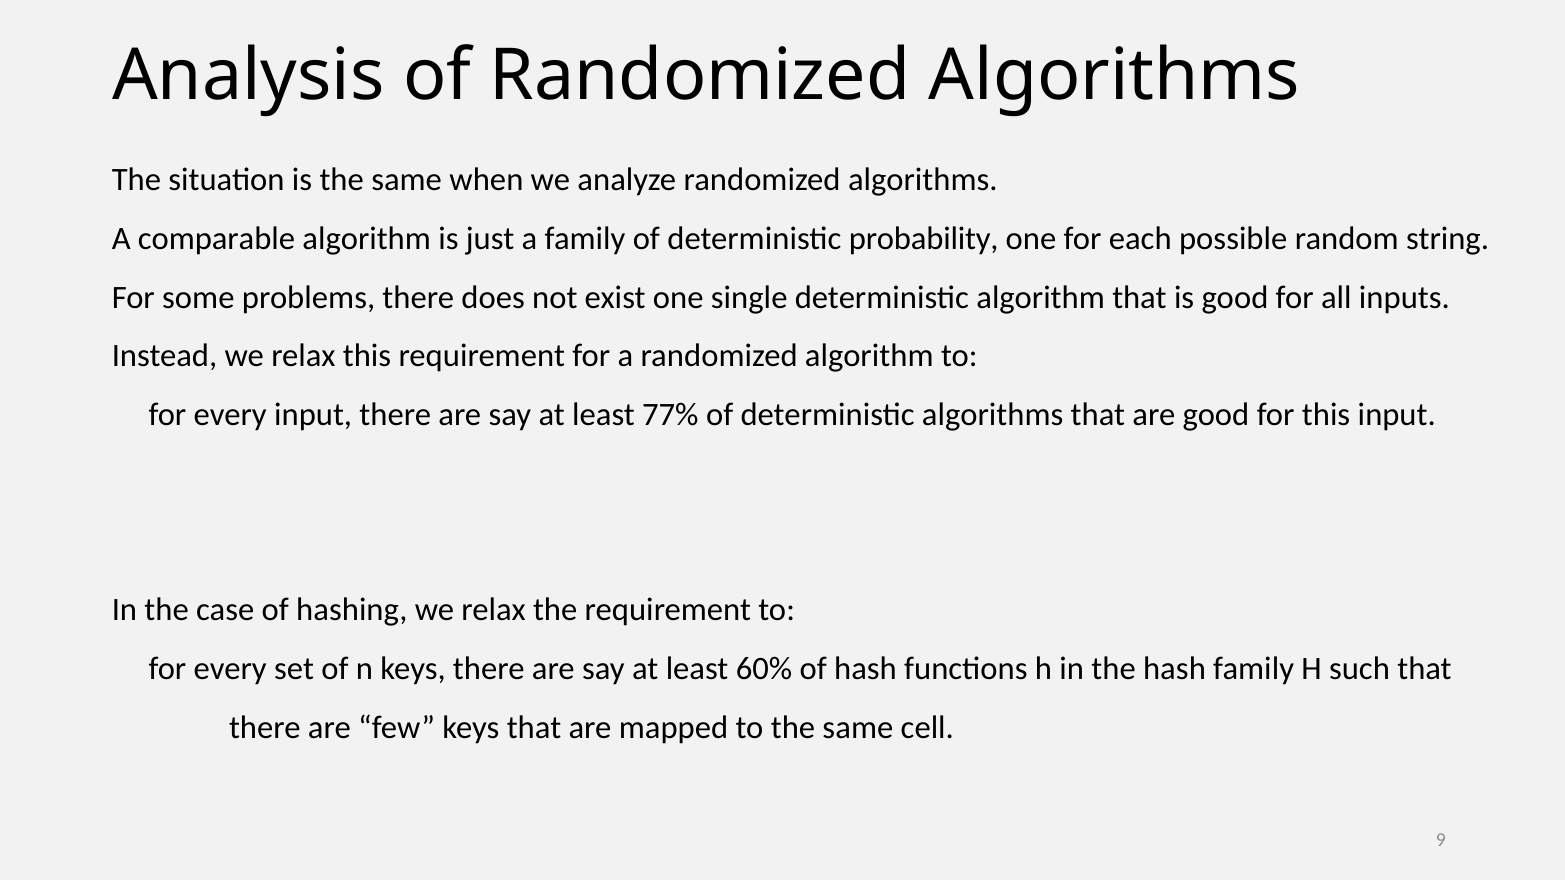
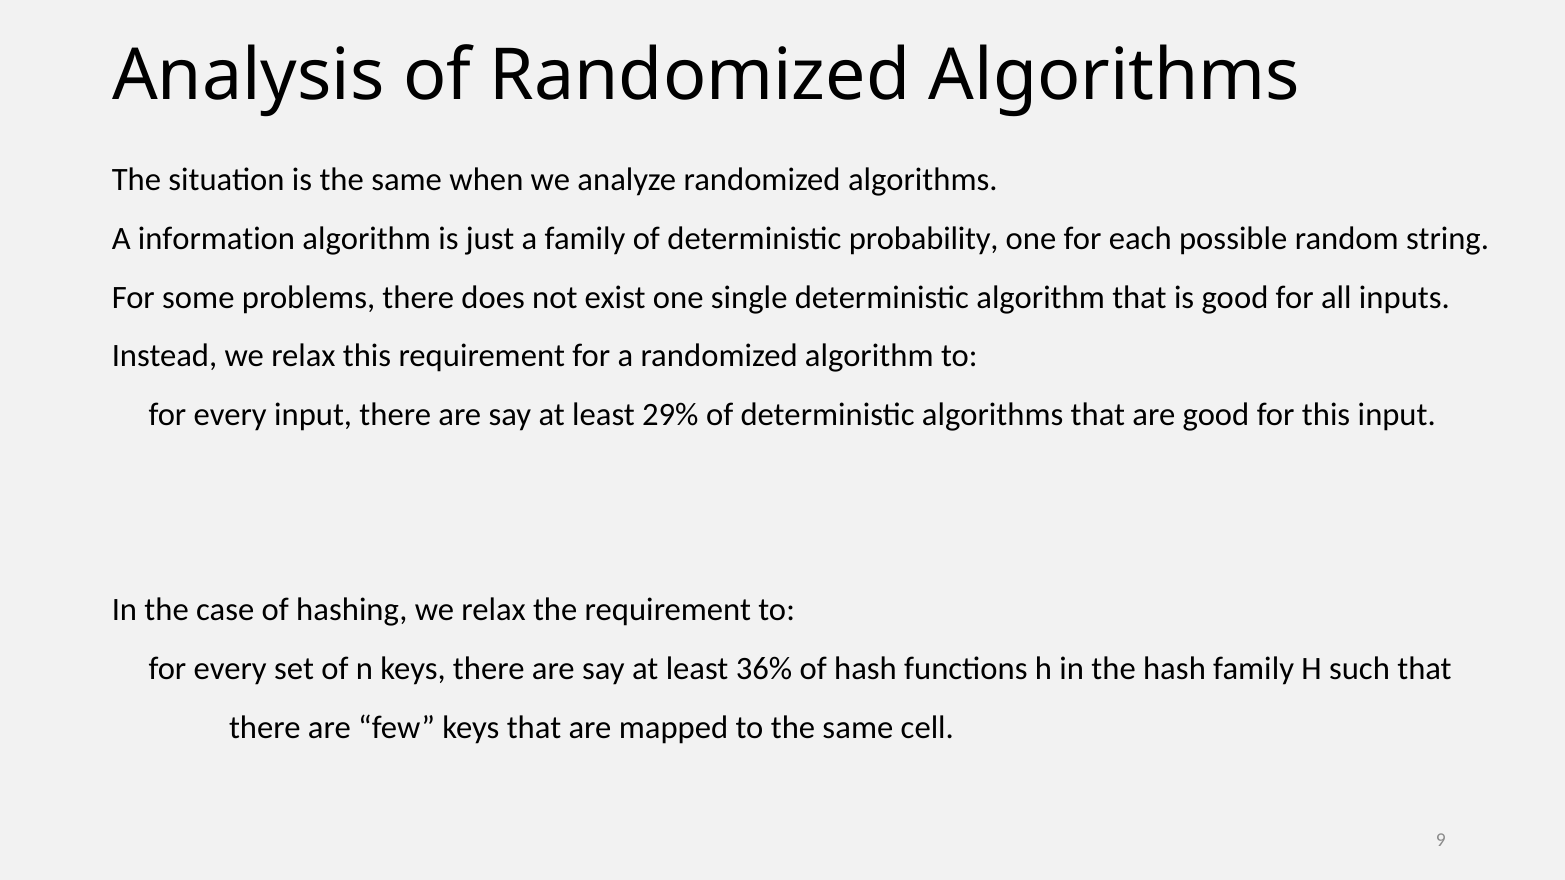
comparable: comparable -> information
77%: 77% -> 29%
60%: 60% -> 36%
